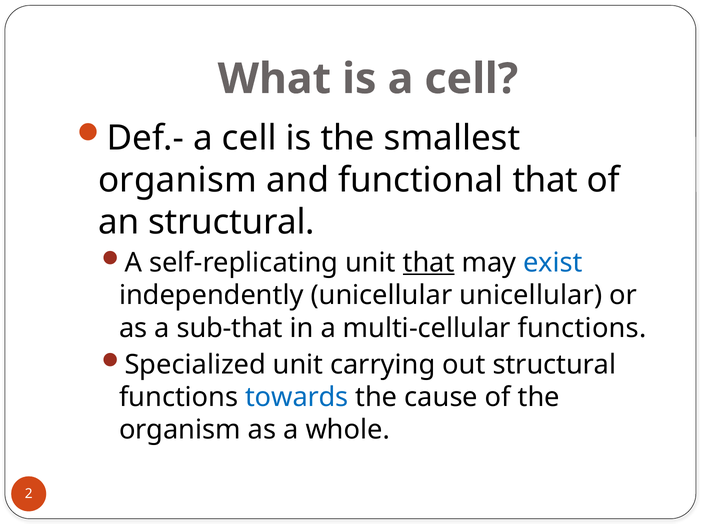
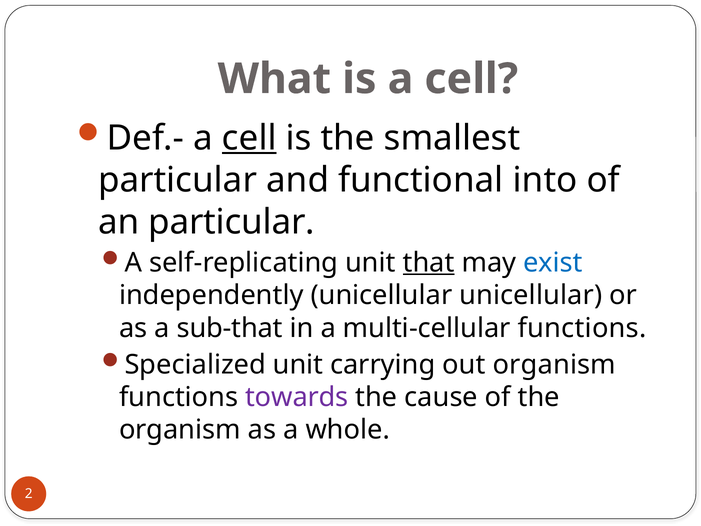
cell at (249, 138) underline: none -> present
organism at (177, 180): organism -> particular
functional that: that -> into
an structural: structural -> particular
out structural: structural -> organism
towards colour: blue -> purple
